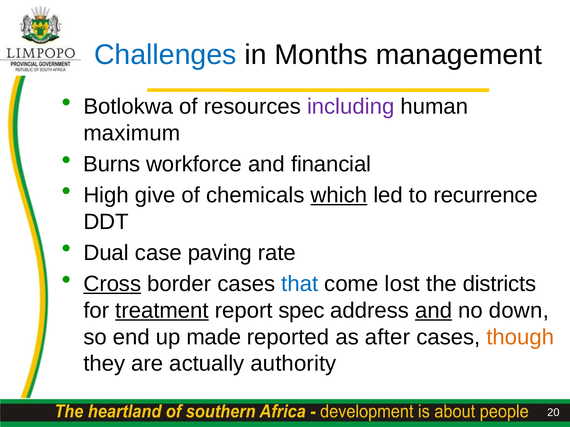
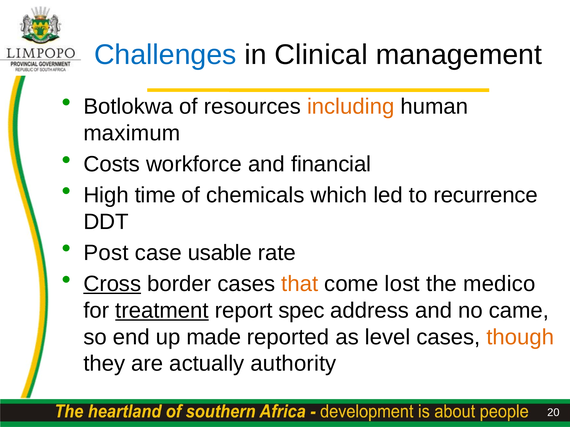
Months: Months -> Clinical
including colour: purple -> orange
Burns: Burns -> Costs
give: give -> time
which underline: present -> none
Dual: Dual -> Post
paving: paving -> usable
that colour: blue -> orange
districts: districts -> medico
and at (434, 311) underline: present -> none
down: down -> came
after: after -> level
